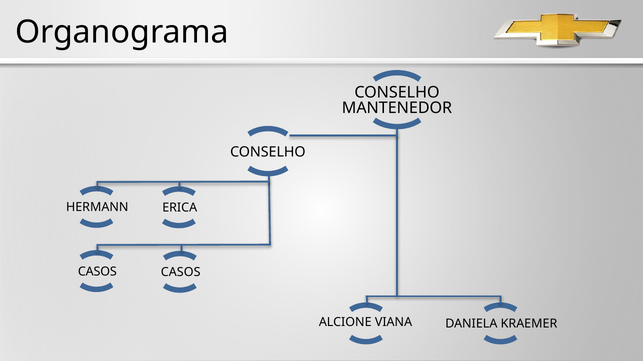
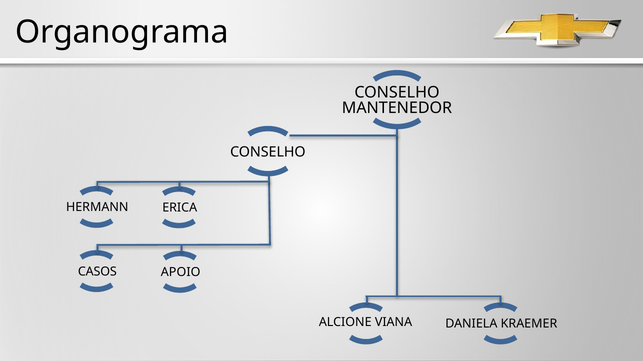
CASOS at (181, 273): CASOS -> APOIO
